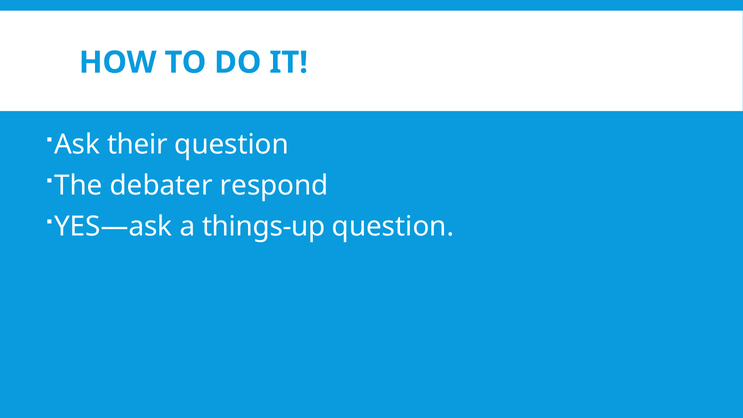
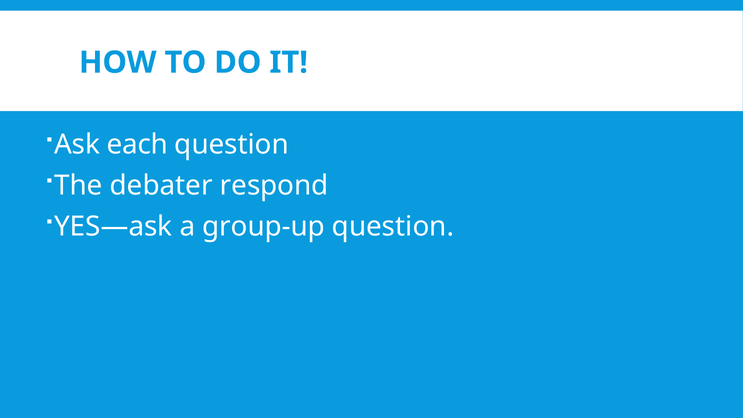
their: their -> each
things-up: things-up -> group-up
